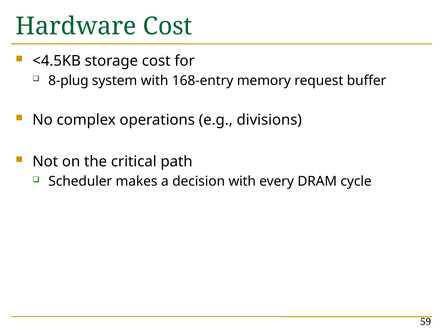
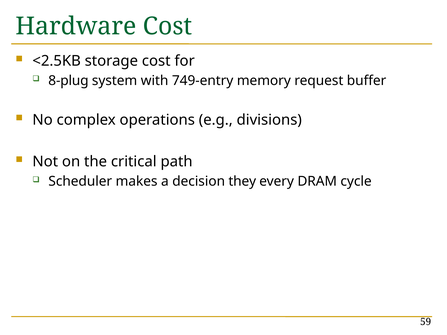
<4.5KB: <4.5KB -> <2.5KB
168-entry: 168-entry -> 749-entry
decision with: with -> they
